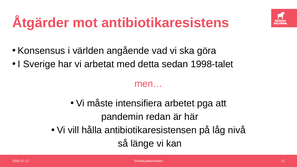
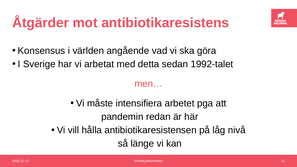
1998-talet: 1998-talet -> 1992-talet
